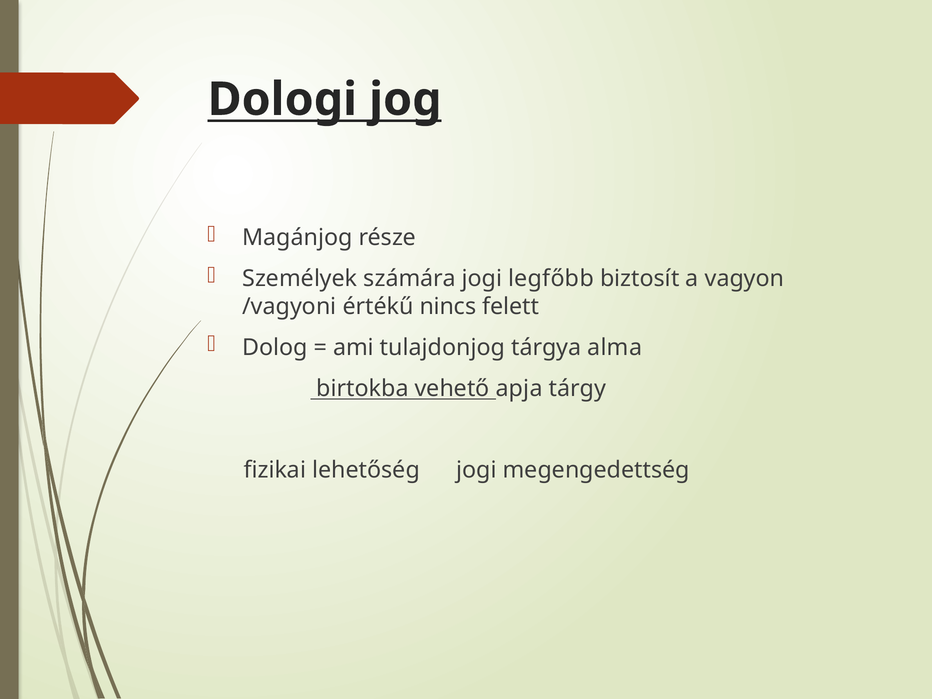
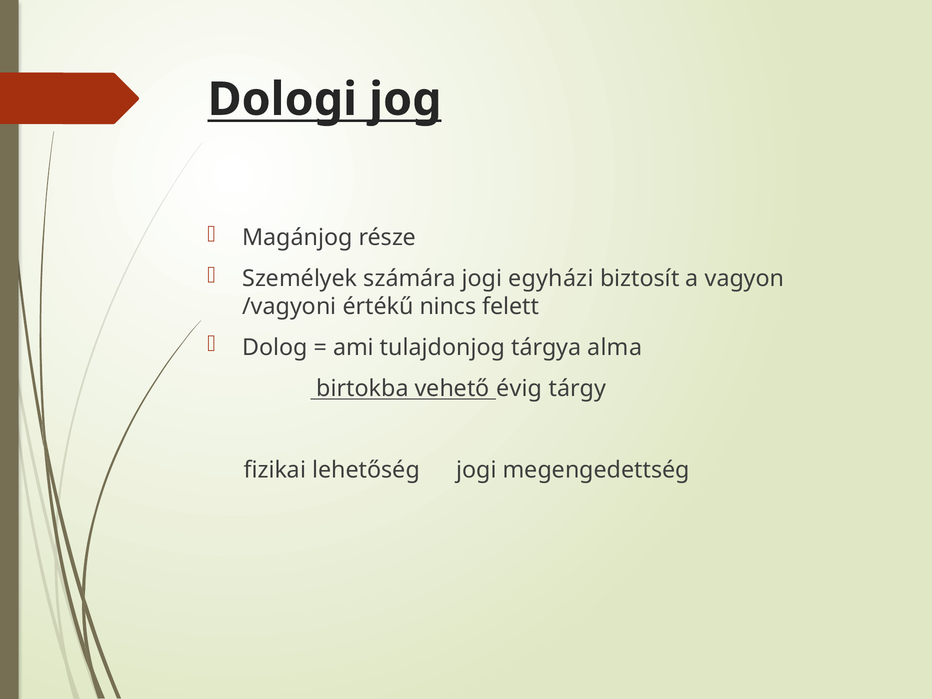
legfőbb: legfőbb -> egyházi
apja: apja -> évig
